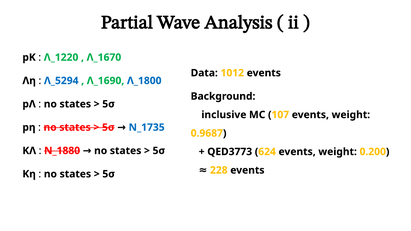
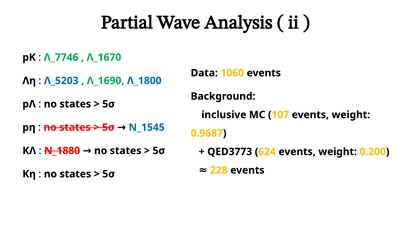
Λ_1220: Λ_1220 -> Λ_7746
1012: 1012 -> 1060
Λ_5294: Λ_5294 -> Λ_5203
N_1735: N_1735 -> N_1545
